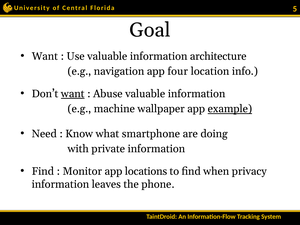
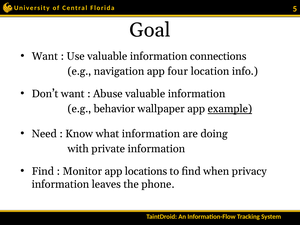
architecture: architecture -> connections
want at (73, 94) underline: present -> none
machine: machine -> behavior
what smartphone: smartphone -> information
